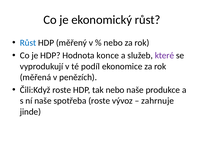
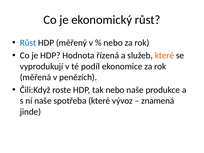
konce: konce -> řízená
které at (164, 55) colour: purple -> orange
spotřeba roste: roste -> které
zahrnuje: zahrnuje -> znamená
